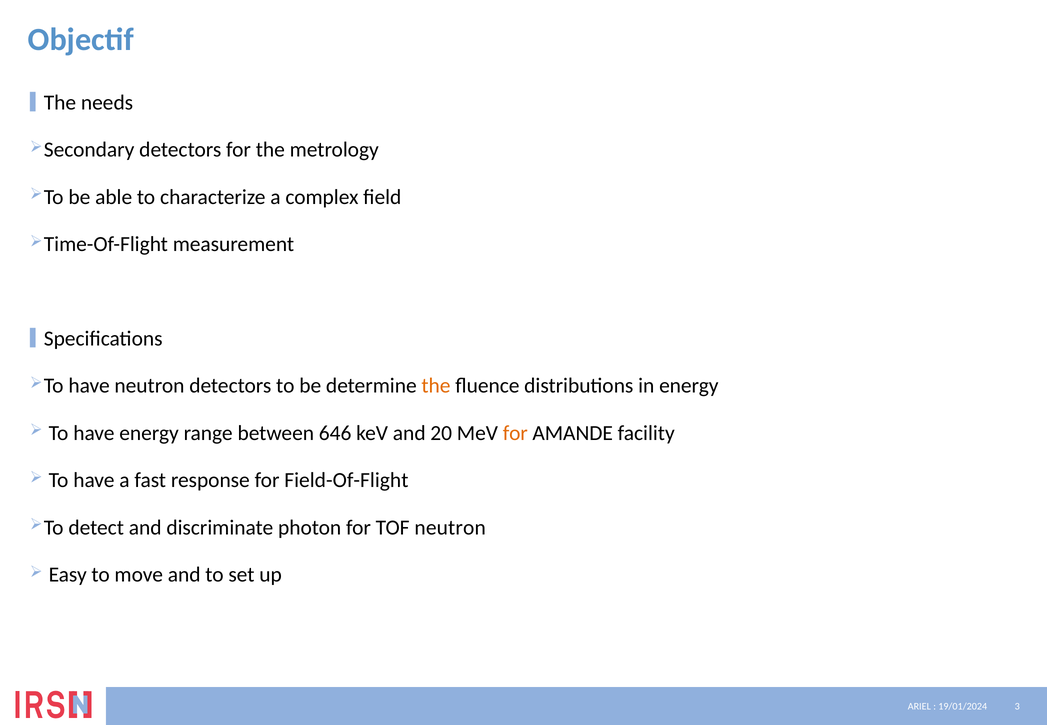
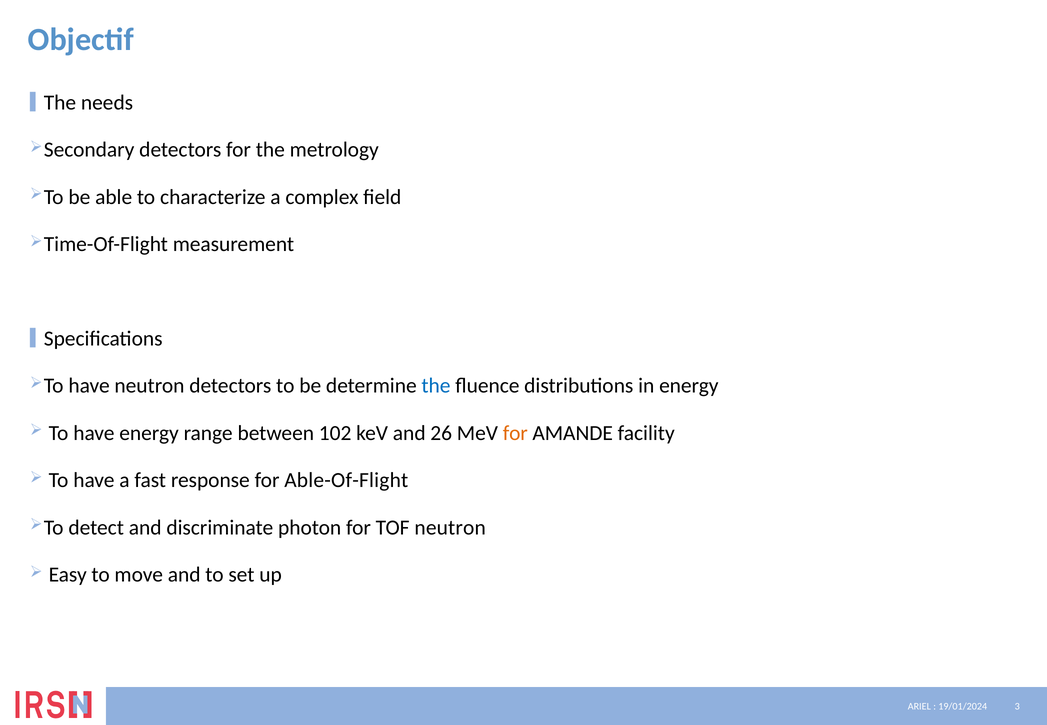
the at (436, 386) colour: orange -> blue
646: 646 -> 102
20: 20 -> 26
Field-Of-Flight: Field-Of-Flight -> Able-Of-Flight
